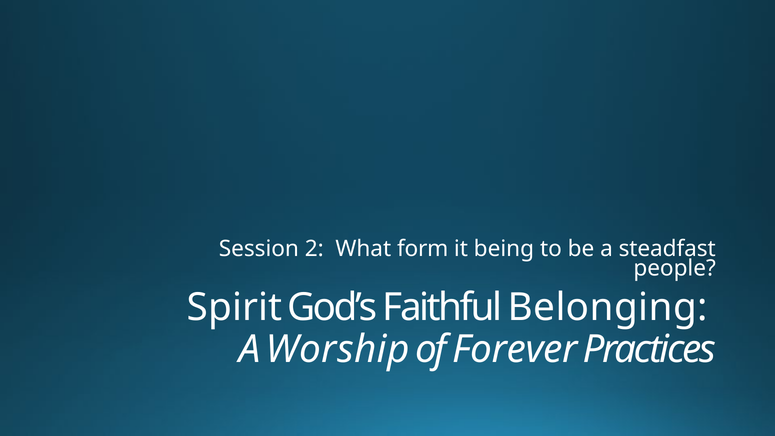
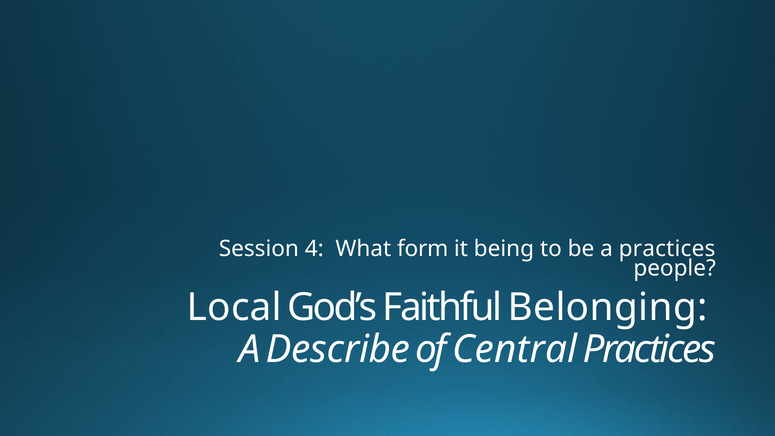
2: 2 -> 4
a steadfast: steadfast -> practices
Spirit: Spirit -> Local
Worship: Worship -> Describe
Forever: Forever -> Central
